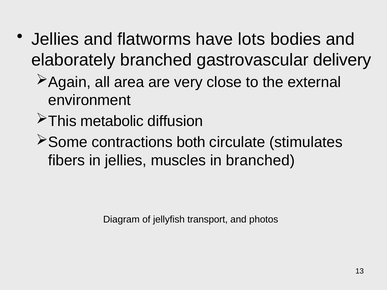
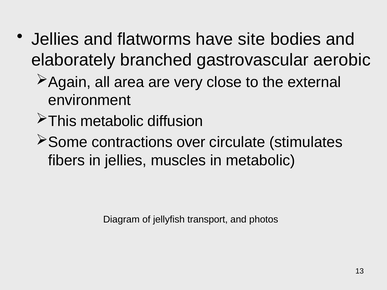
lots: lots -> site
delivery: delivery -> aerobic
both: both -> over
in branched: branched -> metabolic
